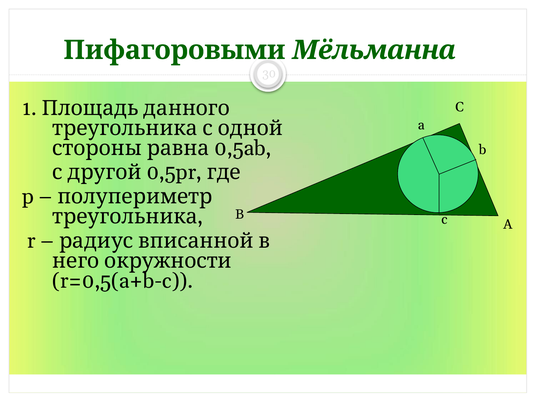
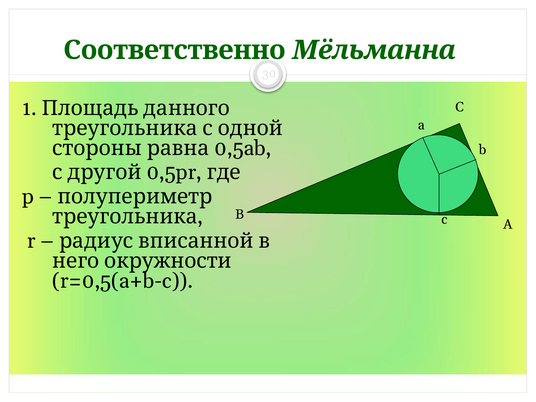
Пифагоровыми: Пифагоровыми -> Соответственно
